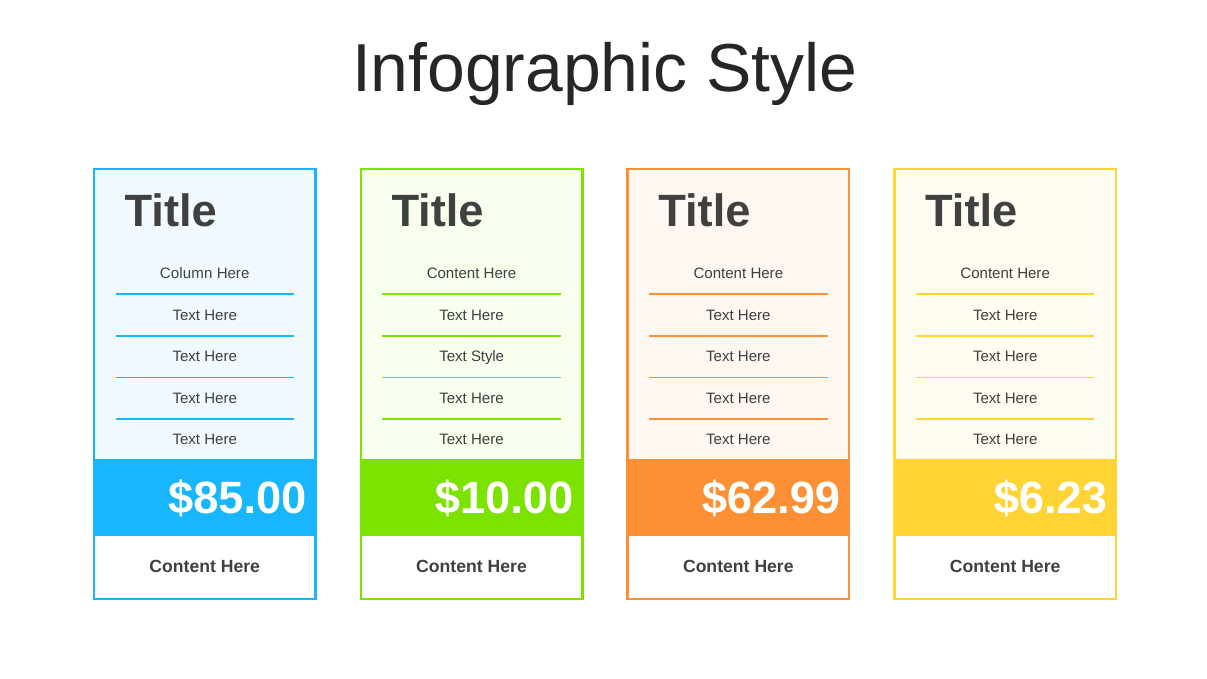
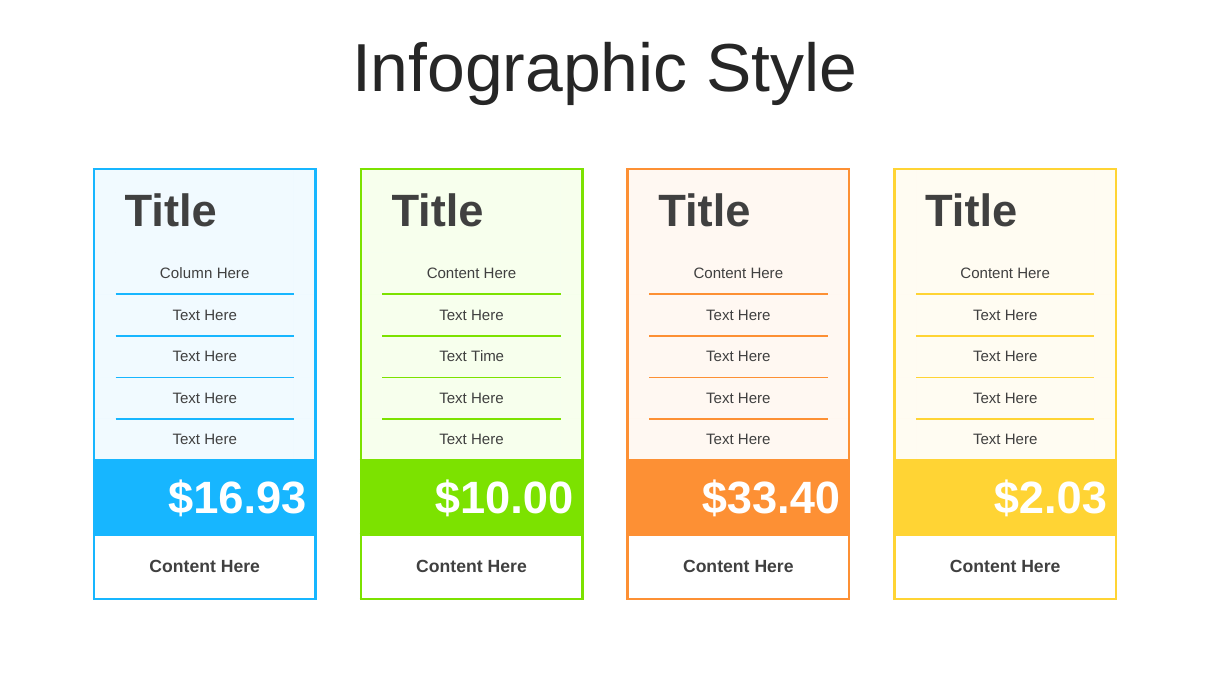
Text Style: Style -> Time
$85.00: $85.00 -> $16.93
$62.99: $62.99 -> $33.40
$6.23: $6.23 -> $2.03
